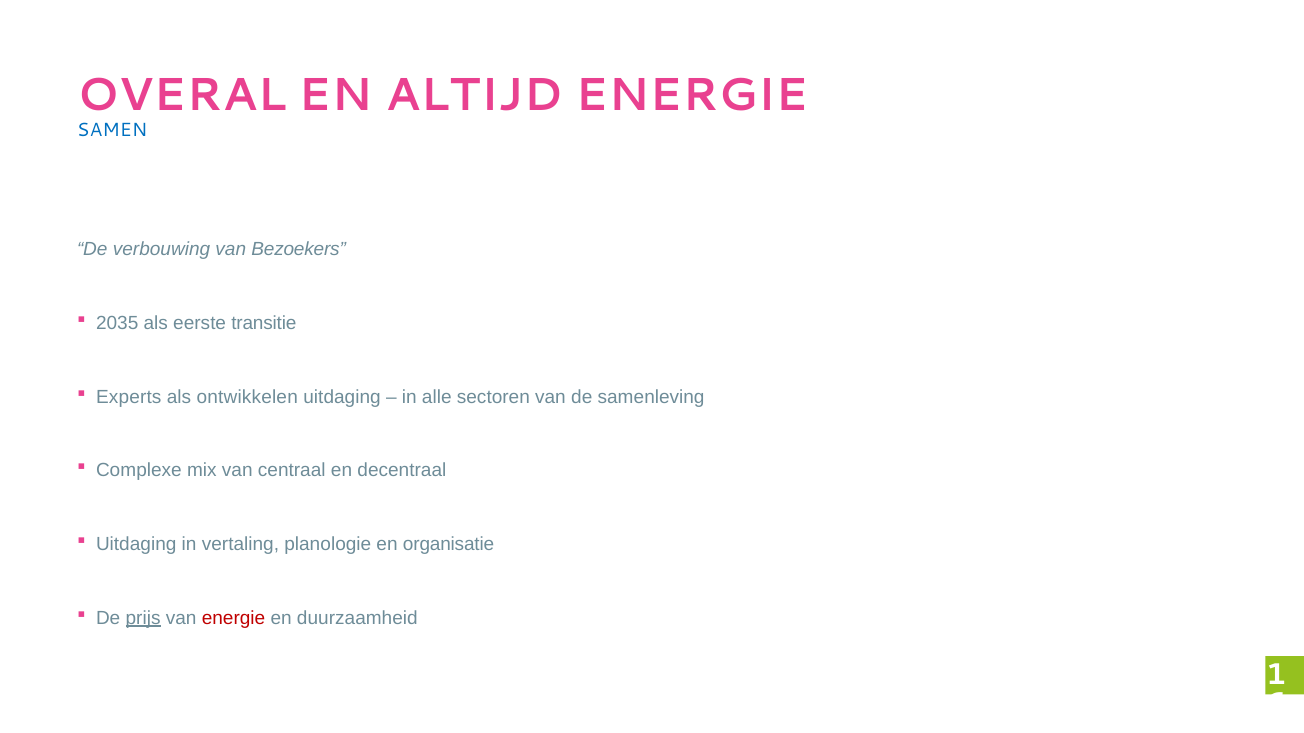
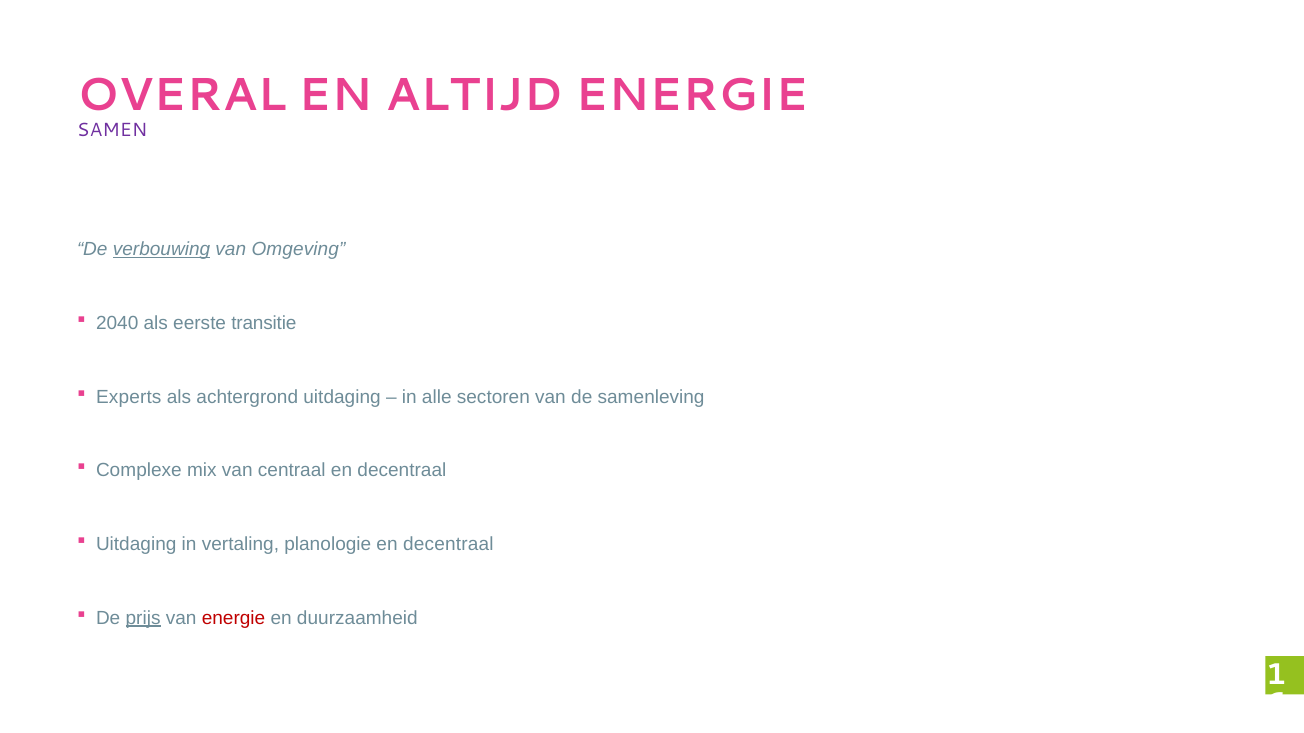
SAMEN colour: blue -> purple
verbouwing underline: none -> present
Bezoekers: Bezoekers -> Omgeving
2035: 2035 -> 2040
ontwikkelen: ontwikkelen -> achtergrond
planologie en organisatie: organisatie -> decentraal
